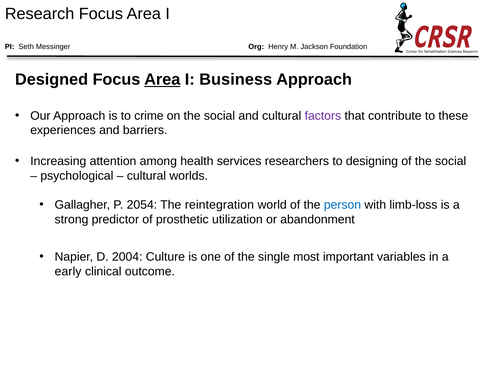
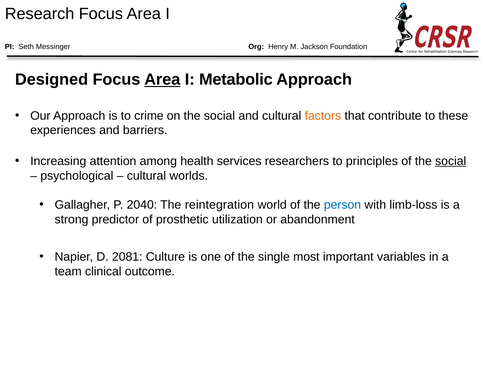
Business: Business -> Metabolic
factors colour: purple -> orange
designing: designing -> principles
social at (451, 161) underline: none -> present
2054: 2054 -> 2040
2004: 2004 -> 2081
early: early -> team
